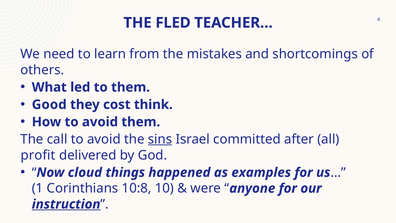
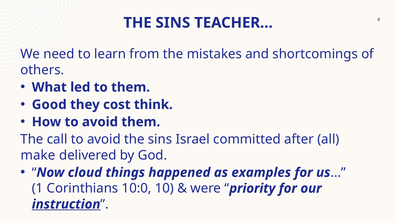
FLED at (173, 23): FLED -> SINS
sins at (160, 139) underline: present -> none
profit: profit -> make
10:8: 10:8 -> 10:0
anyone: anyone -> priority
